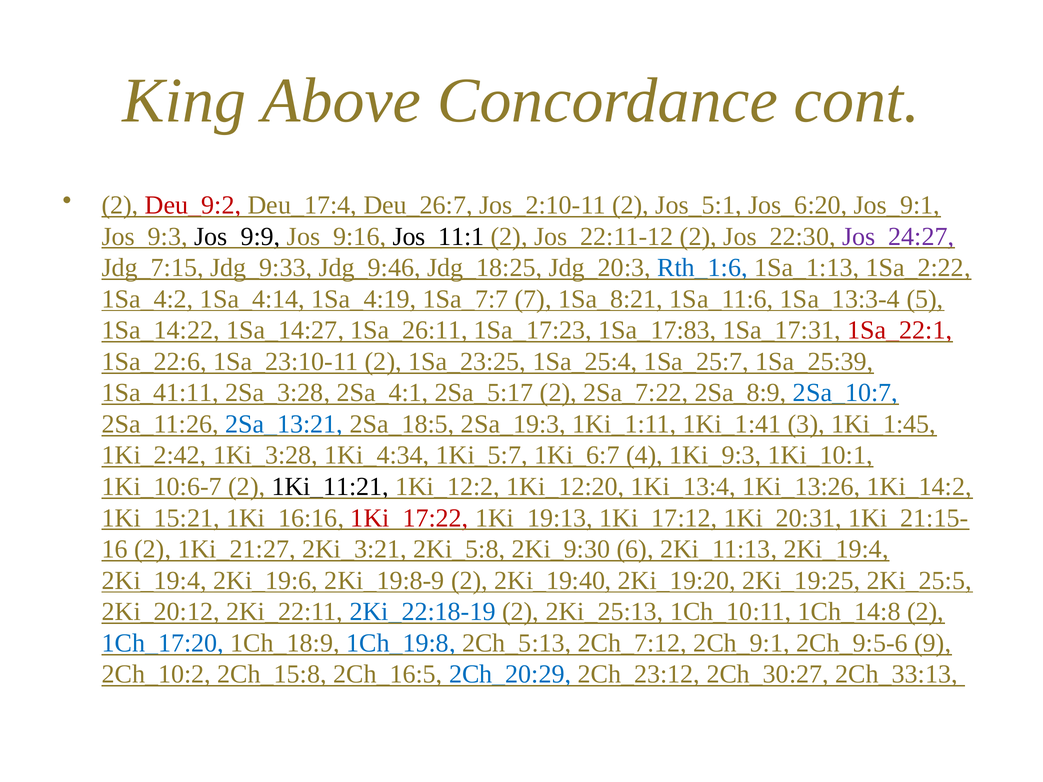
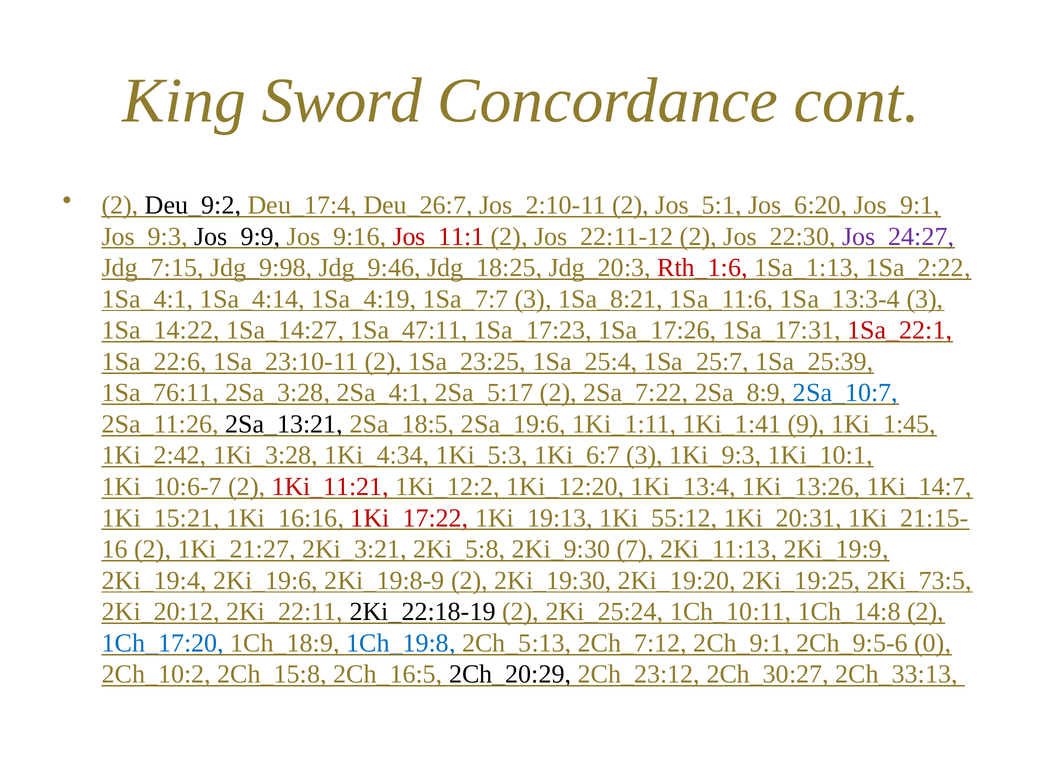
Above: Above -> Sword
Deu_9:2 colour: red -> black
Jos_11:1 colour: black -> red
Jdg_9:33: Jdg_9:33 -> Jdg_9:98
Rth_1:6 colour: blue -> red
1Sa_4:2: 1Sa_4:2 -> 1Sa_4:1
1Sa_7:7 7: 7 -> 3
1Sa_13:3-4 5: 5 -> 3
1Sa_26:11: 1Sa_26:11 -> 1Sa_47:11
1Sa_17:83: 1Sa_17:83 -> 1Sa_17:26
1Sa_41:11: 1Sa_41:11 -> 1Sa_76:11
2Sa_13:21 colour: blue -> black
2Sa_19:3: 2Sa_19:3 -> 2Sa_19:6
3: 3 -> 9
1Ki_5:7: 1Ki_5:7 -> 1Ki_5:3
1Ki_6:7 4: 4 -> 3
1Ki_11:21 colour: black -> red
1Ki_14:2: 1Ki_14:2 -> 1Ki_14:7
1Ki_17:12: 1Ki_17:12 -> 1Ki_55:12
6: 6 -> 7
2Ki_11:13 2Ki_19:4: 2Ki_19:4 -> 2Ki_19:9
2Ki_19:40: 2Ki_19:40 -> 2Ki_19:30
2Ki_25:5: 2Ki_25:5 -> 2Ki_73:5
2Ki_22:18-19 colour: blue -> black
2Ki_25:13: 2Ki_25:13 -> 2Ki_25:24
9: 9 -> 0
2Ch_20:29 colour: blue -> black
